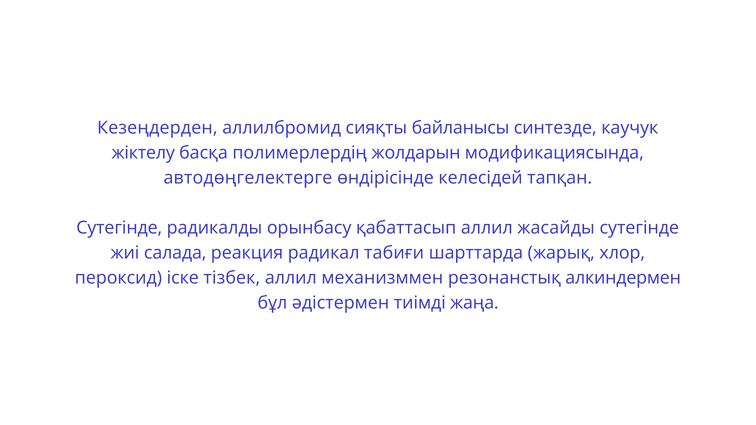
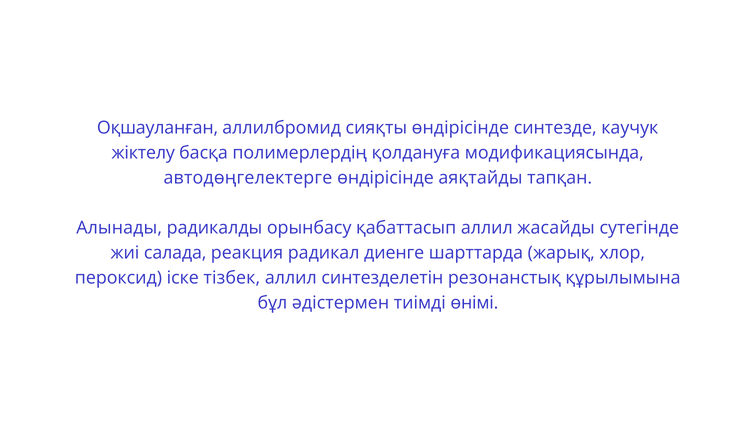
Кезеңдерден: Кезеңдерден -> Оқшауланған
сияқты байланысы: байланысы -> өндірісінде
жолдарын: жолдарын -> қолдануға
келесідей: келесідей -> аяқтайды
Сутегінде at (119, 228): Сутегінде -> Алынады
табиғи: табиғи -> диенге
механизммен: механизммен -> синтезделетін
алкиндермен: алкиндермен -> құрылымына
жаңа: жаңа -> өнімі
